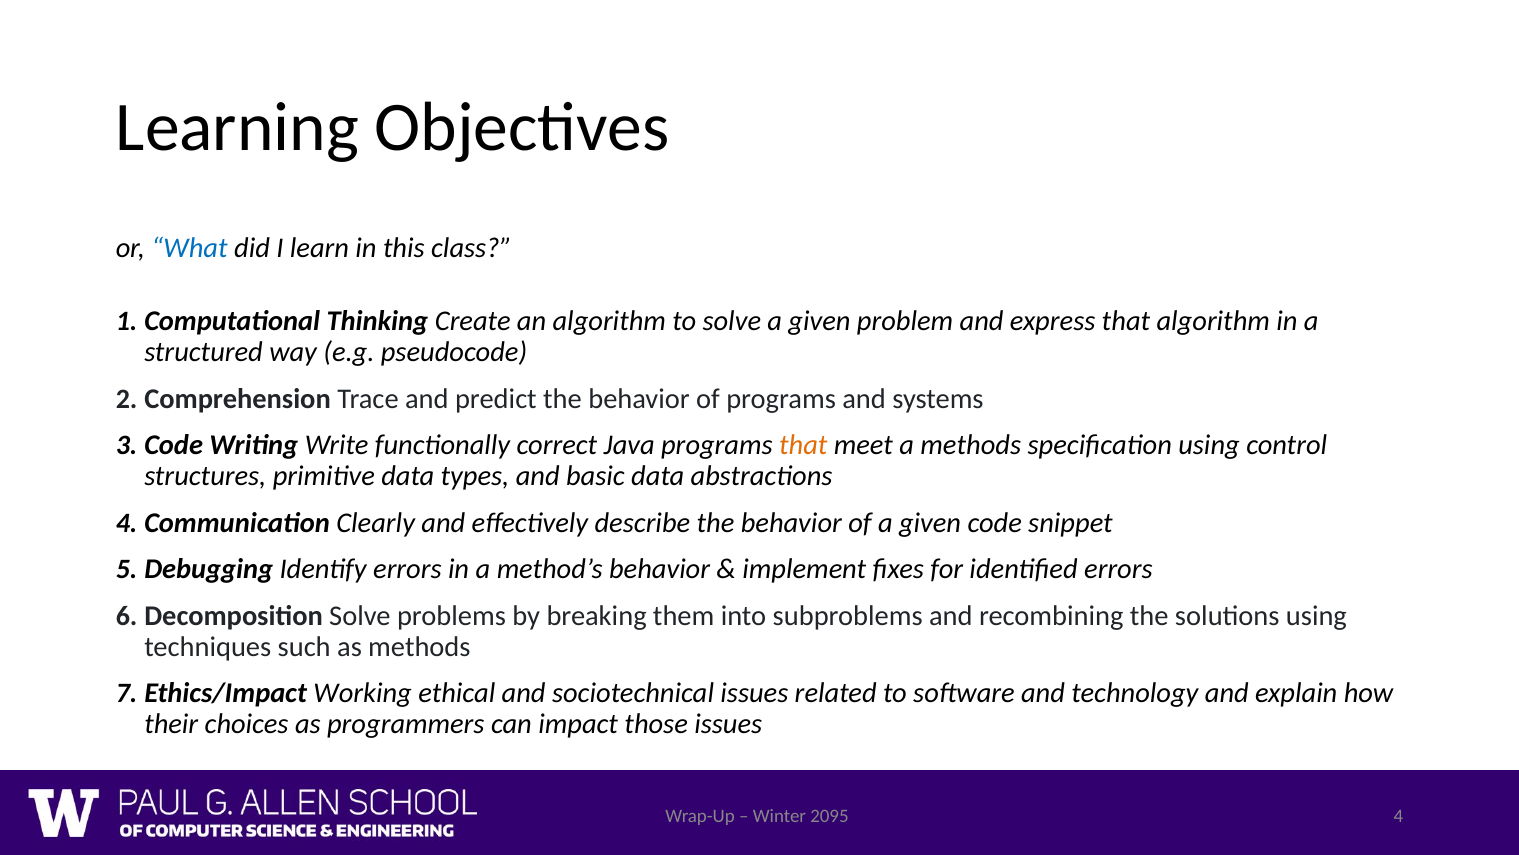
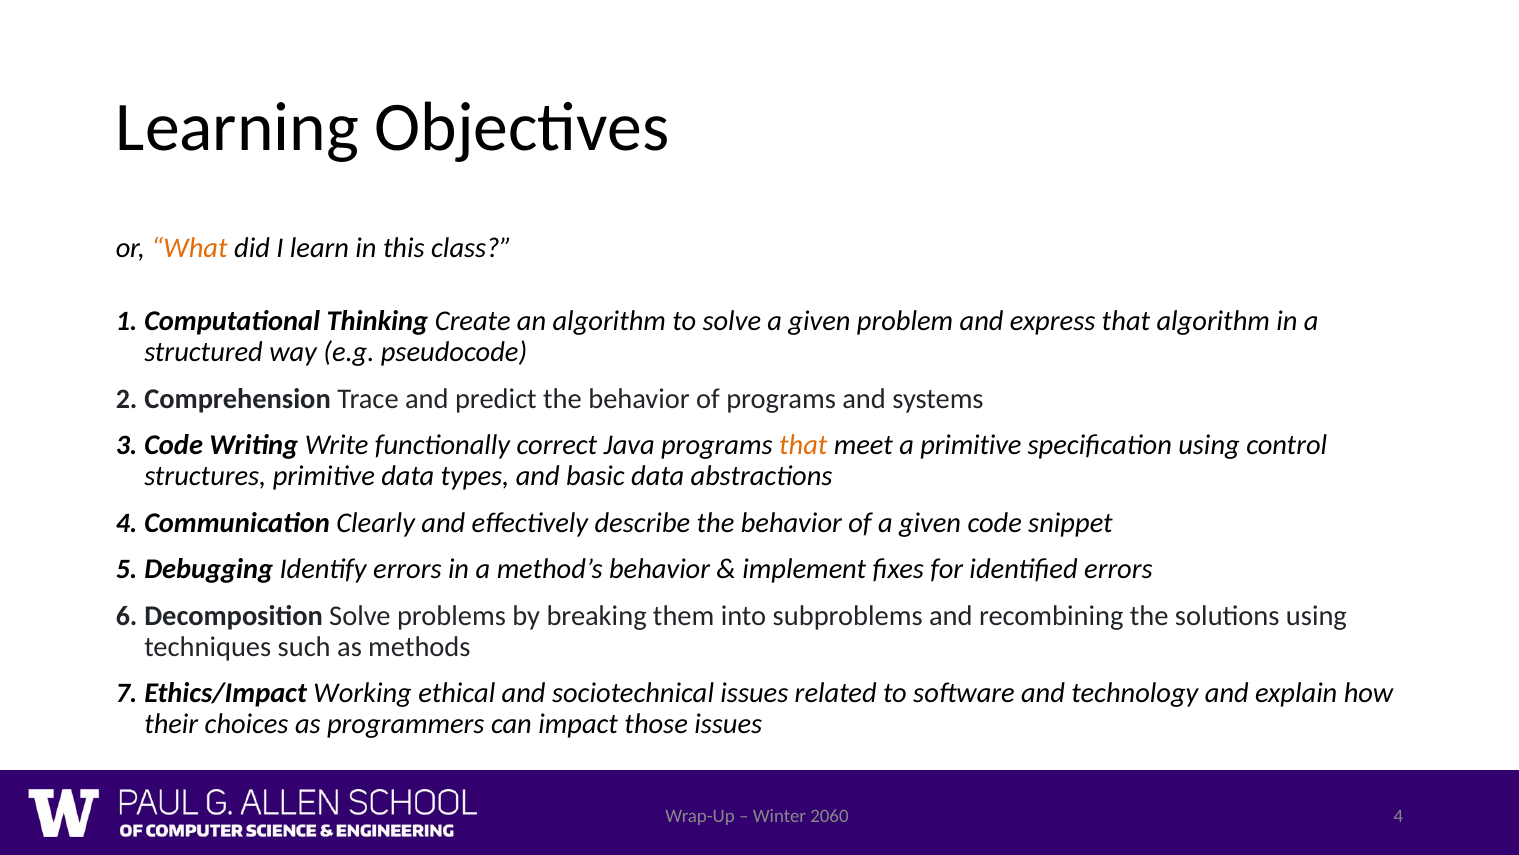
What colour: blue -> orange
a methods: methods -> primitive
2095: 2095 -> 2060
